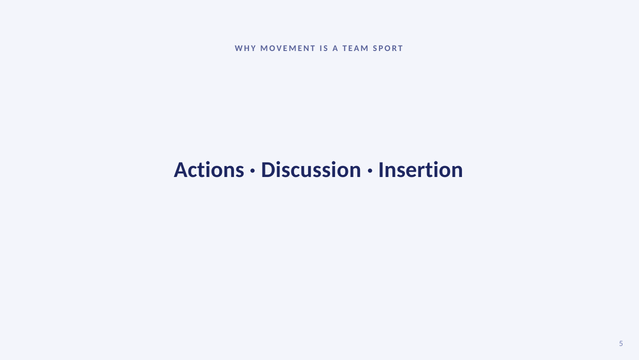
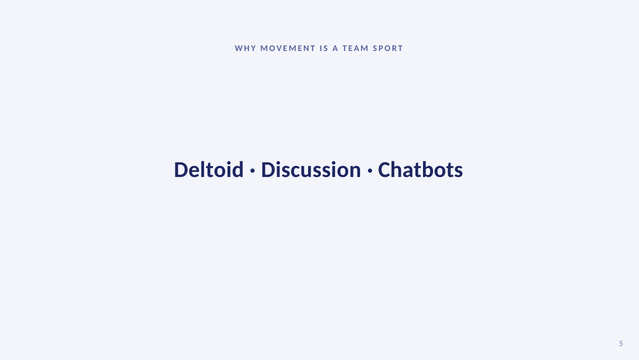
Actions: Actions -> Deltoid
Insertion: Insertion -> Chatbots
